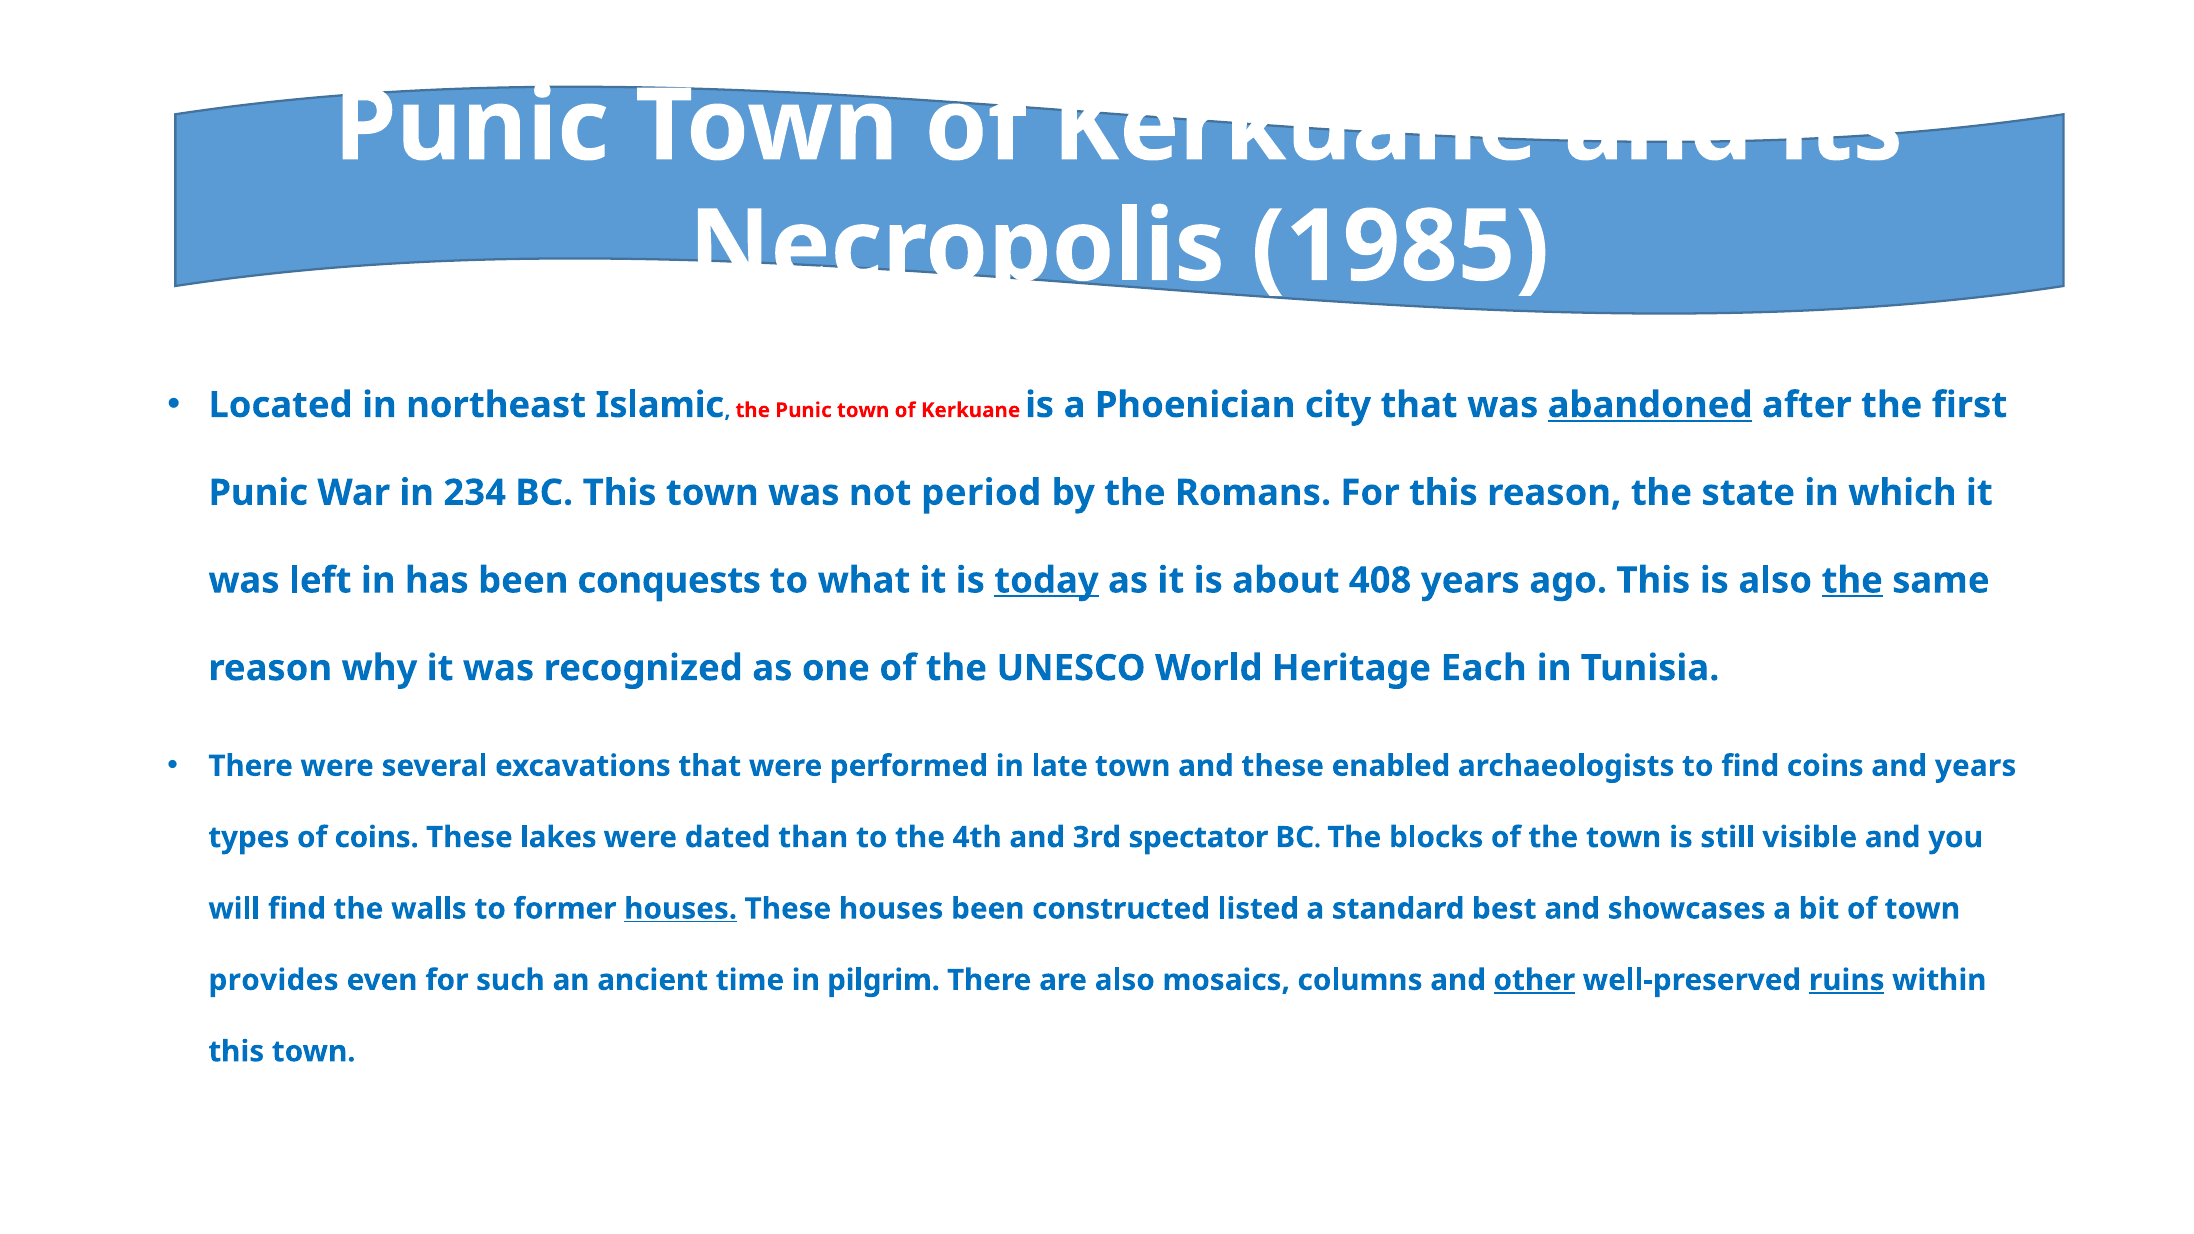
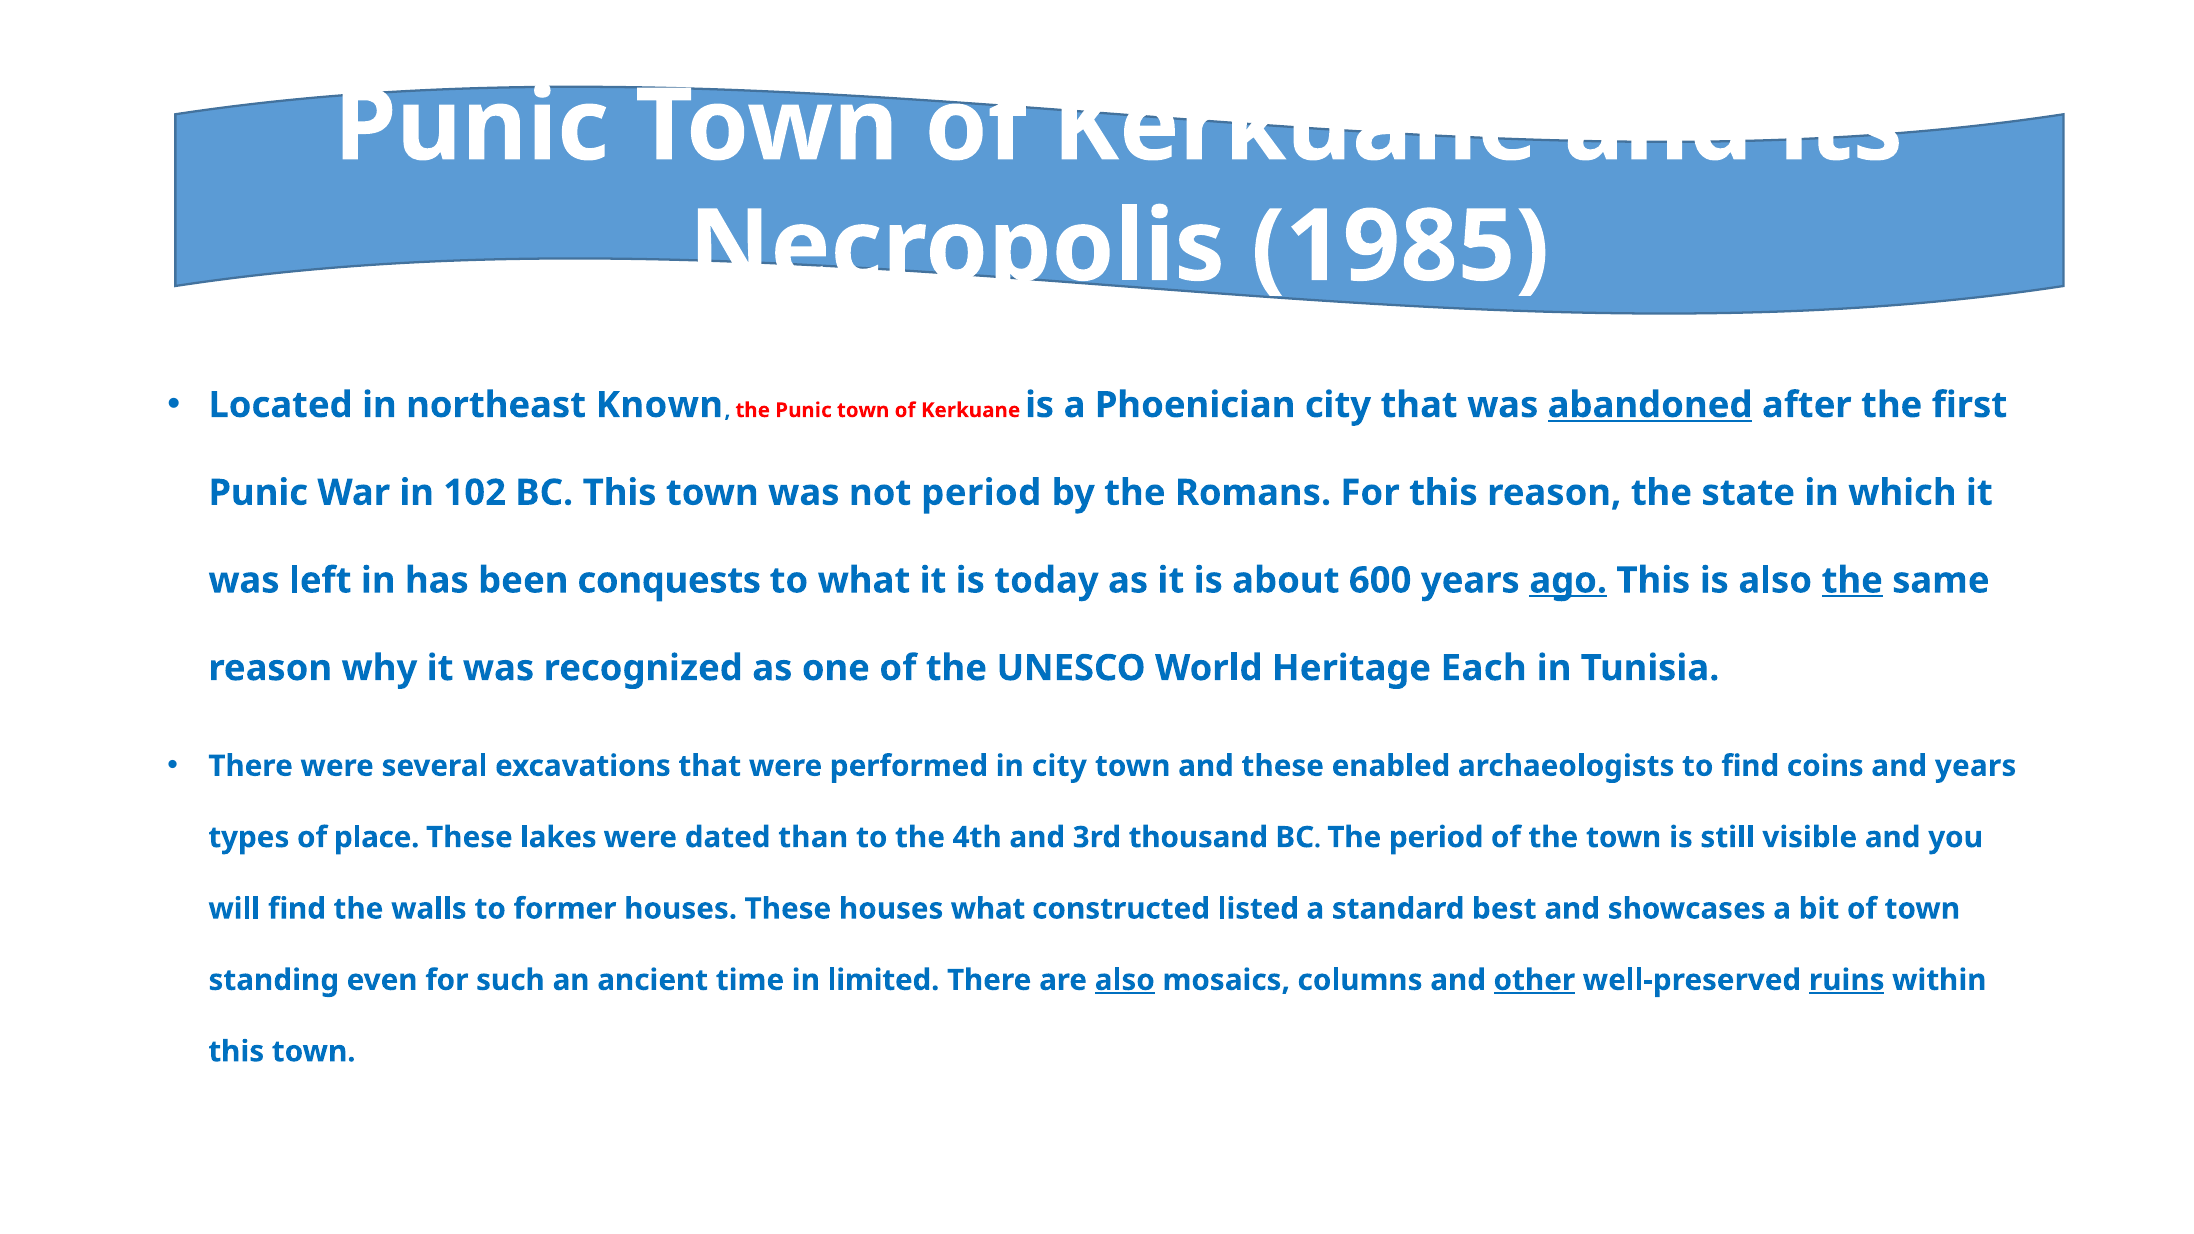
Islamic: Islamic -> Known
234: 234 -> 102
today underline: present -> none
408: 408 -> 600
ago underline: none -> present
in late: late -> city
of coins: coins -> place
spectator: spectator -> thousand
The blocks: blocks -> period
houses at (681, 909) underline: present -> none
houses been: been -> what
provides: provides -> standing
pilgrim: pilgrim -> limited
also at (1125, 980) underline: none -> present
